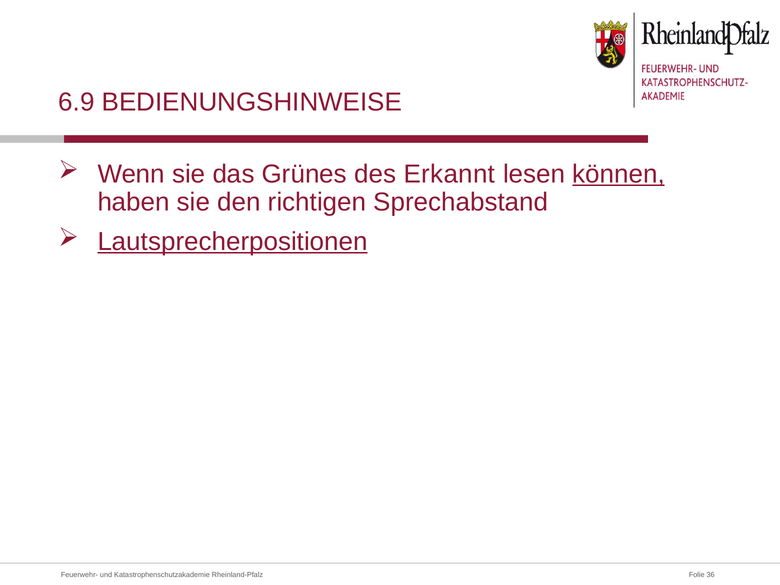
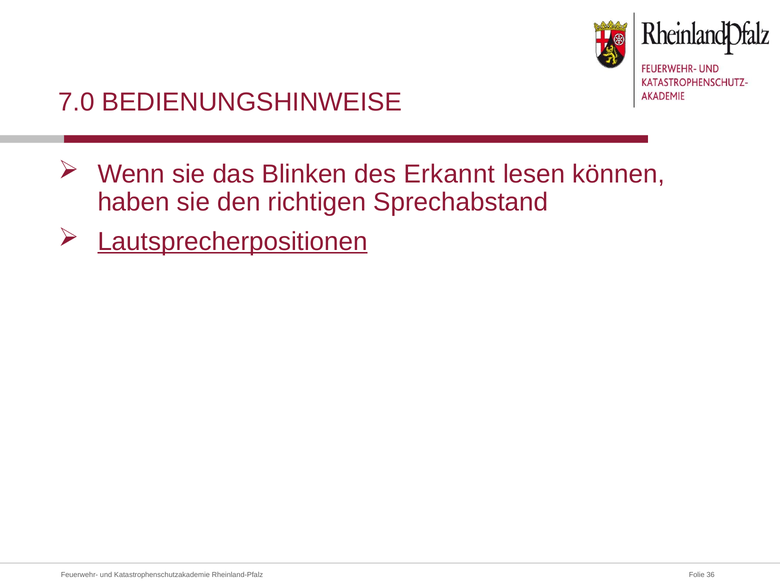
6.9: 6.9 -> 7.0
Grünes: Grünes -> Blinken
können underline: present -> none
